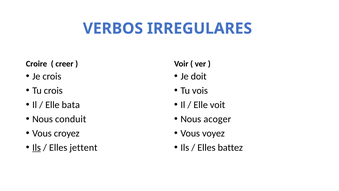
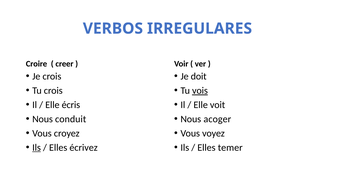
vois underline: none -> present
bata: bata -> écris
jettent: jettent -> écrivez
battez: battez -> temer
